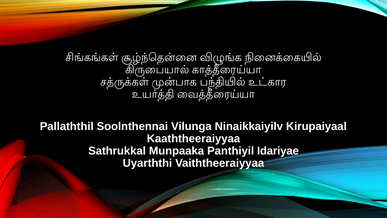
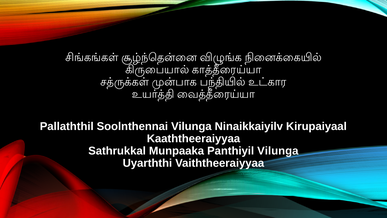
Panthiyil Idariyae: Idariyae -> Vilunga
